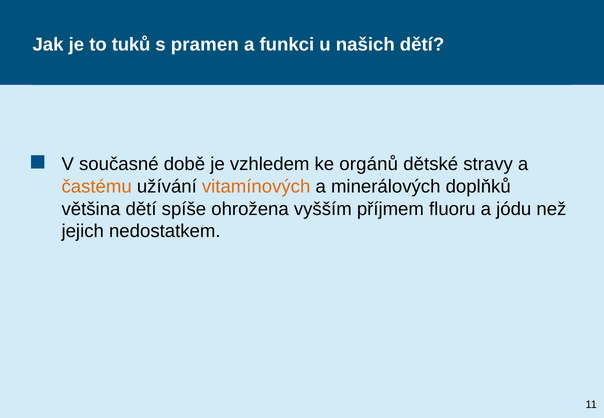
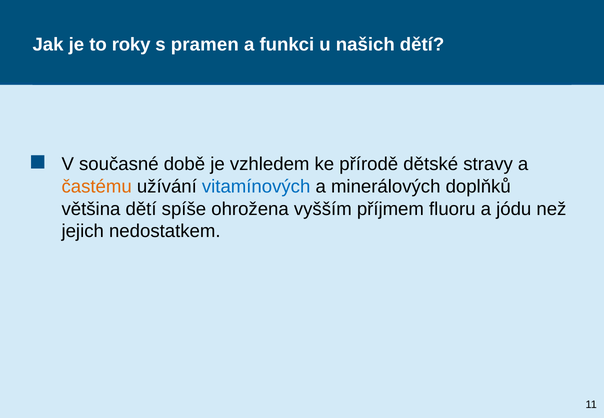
tuků: tuků -> roky
orgánů: orgánů -> přírodě
vitamínových colour: orange -> blue
